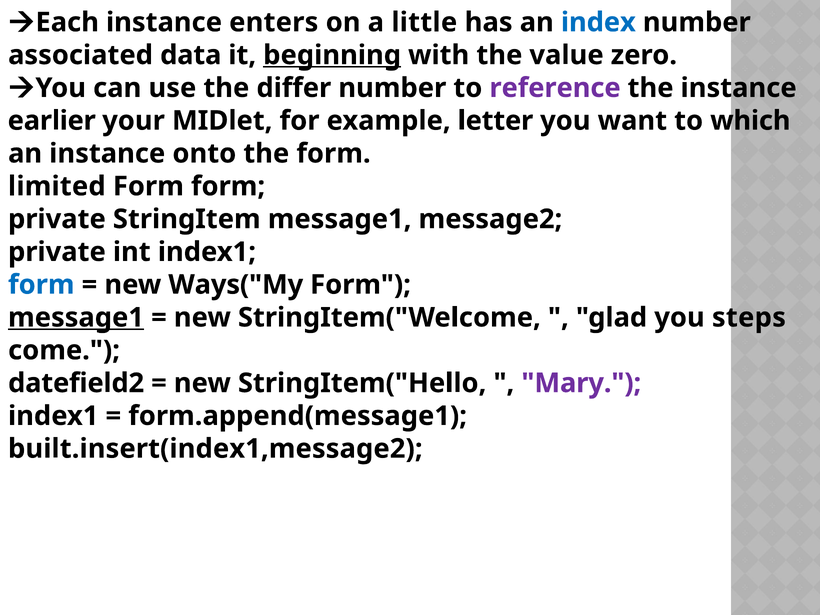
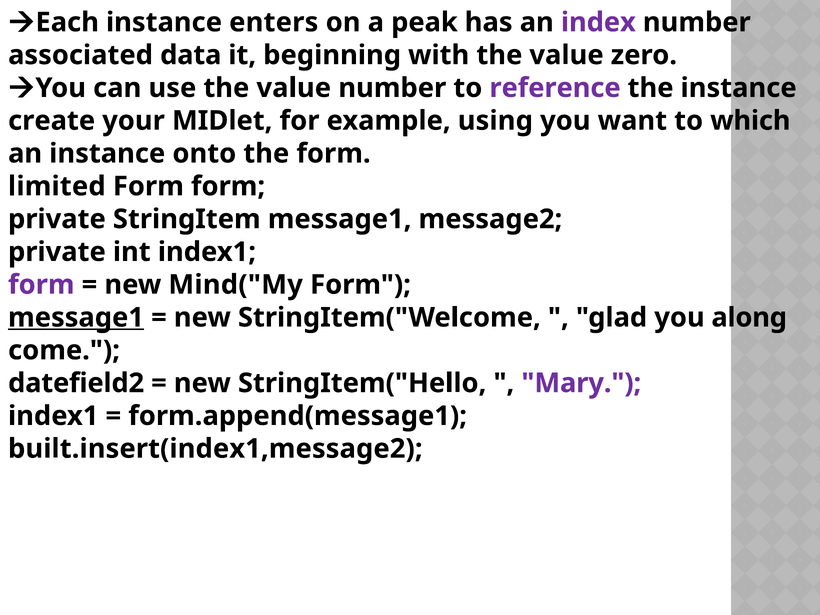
little: little -> peak
index colour: blue -> purple
beginning underline: present -> none
use the differ: differ -> value
earlier: earlier -> create
letter: letter -> using
form at (41, 285) colour: blue -> purple
Ways("My: Ways("My -> Mind("My
steps: steps -> along
